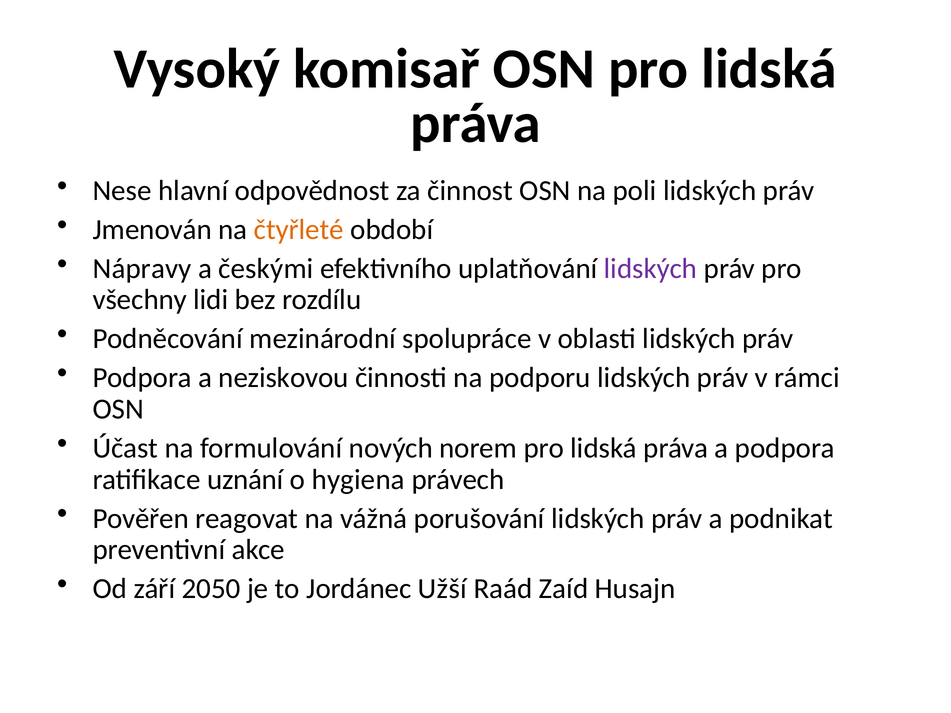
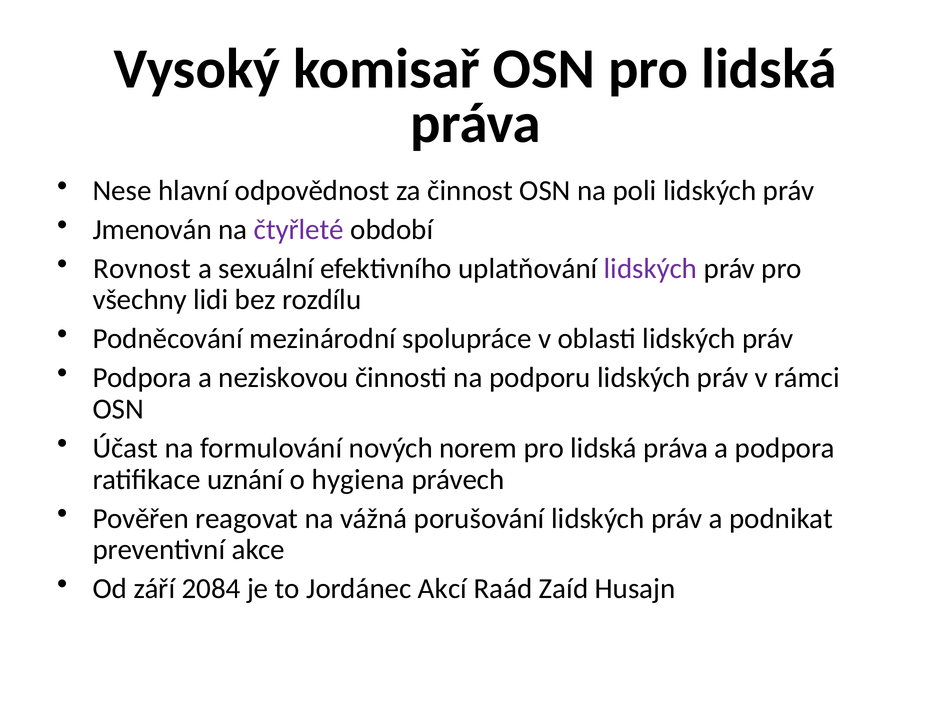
čtyřleté colour: orange -> purple
Nápravy: Nápravy -> Rovnost
českými: českými -> sexuální
2050: 2050 -> 2084
Užší: Užší -> Akcí
